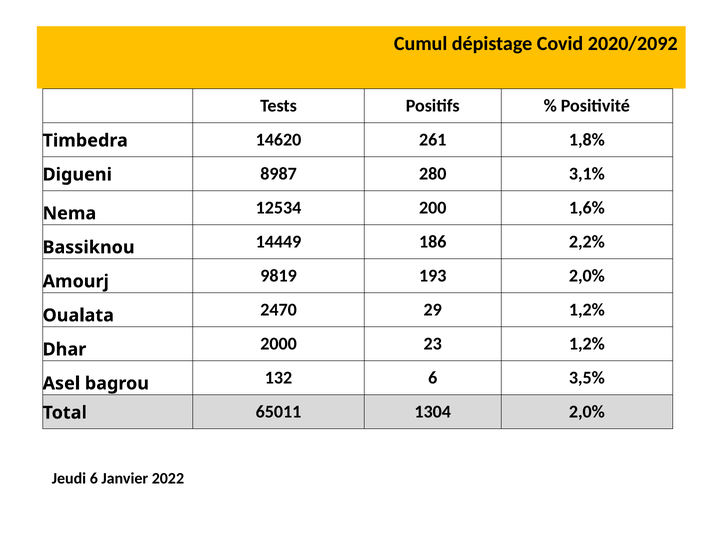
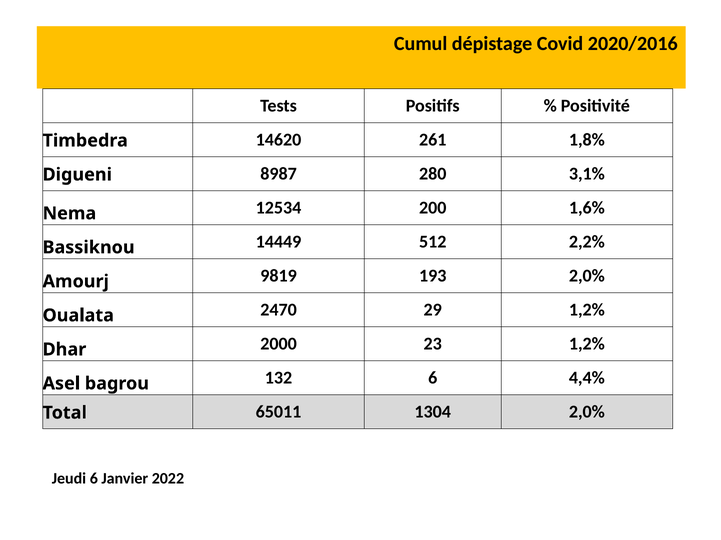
2020/2092: 2020/2092 -> 2020/2016
186: 186 -> 512
3,5%: 3,5% -> 4,4%
